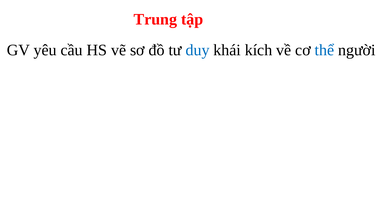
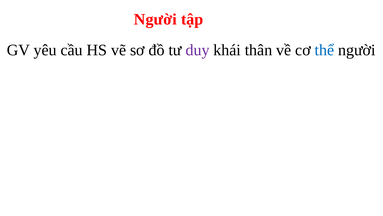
Trung at (155, 19): Trung -> Người
duy colour: blue -> purple
kích: kích -> thân
